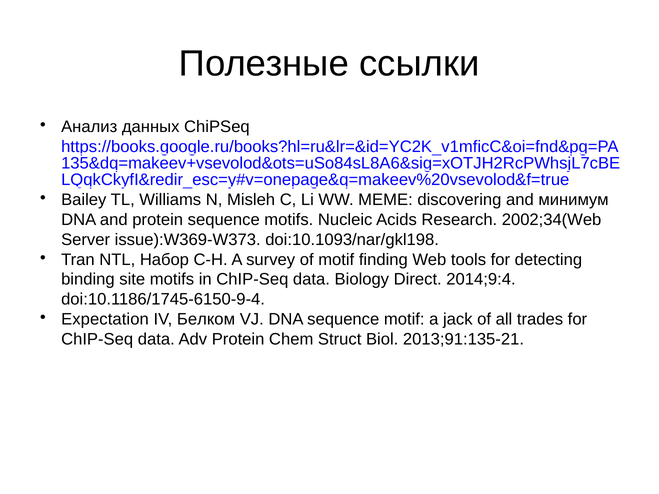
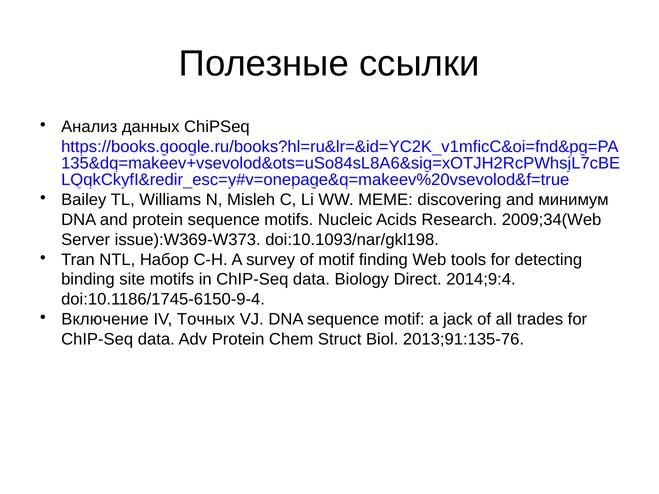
2002;34(Web: 2002;34(Web -> 2009;34(Web
Expectation: Expectation -> Включение
Белком: Белком -> Точных
2013;91:135-21: 2013;91:135-21 -> 2013;91:135-76
